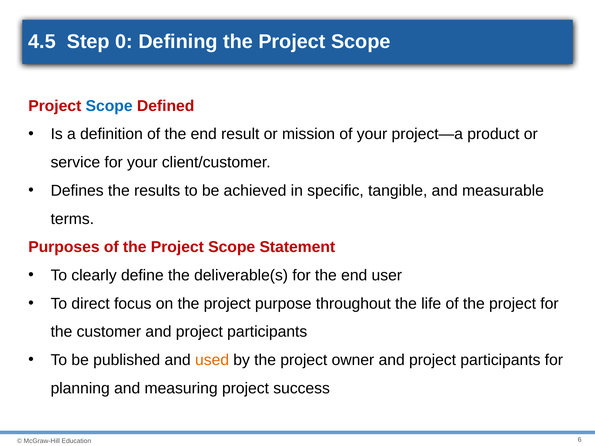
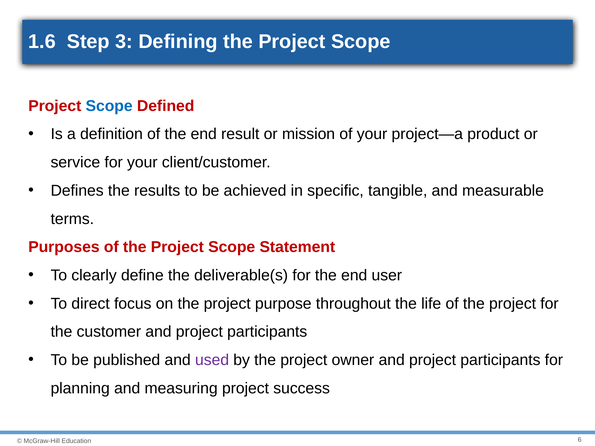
4.5: 4.5 -> 1.6
0: 0 -> 3
used colour: orange -> purple
